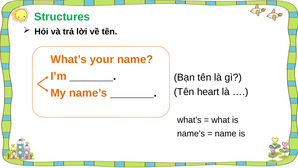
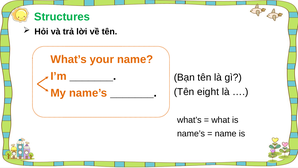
heart: heart -> eight
